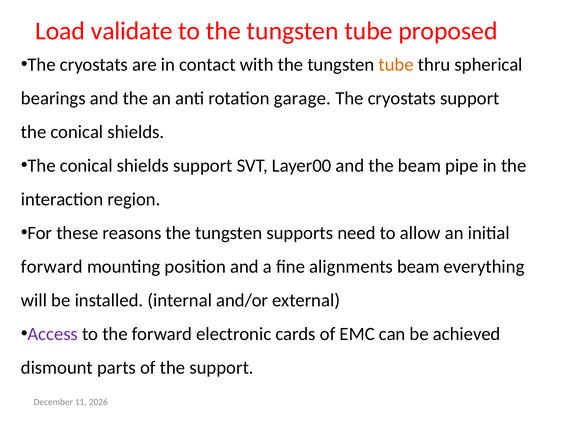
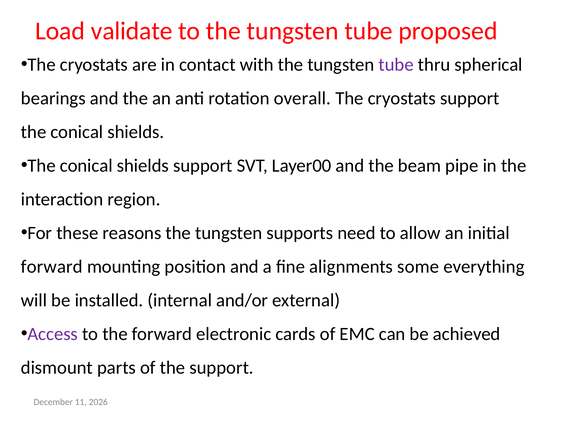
tube at (396, 65) colour: orange -> purple
garage: garage -> overall
alignments beam: beam -> some
